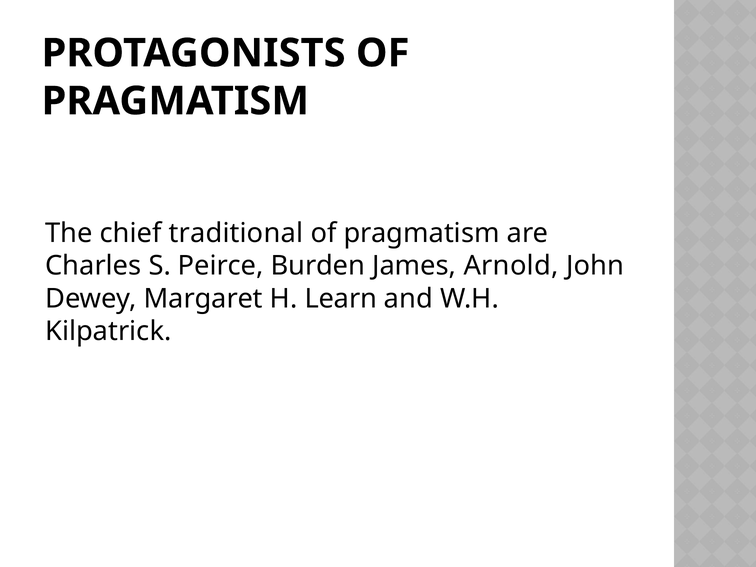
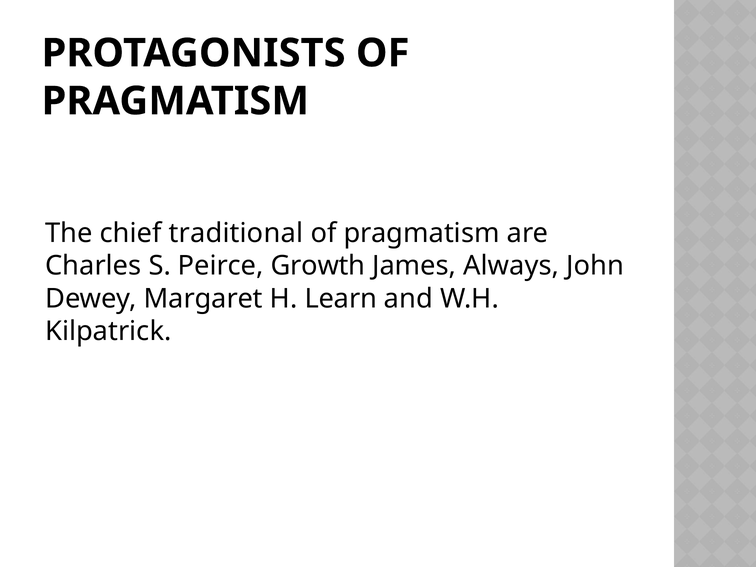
Burden: Burden -> Growth
Arnold: Arnold -> Always
